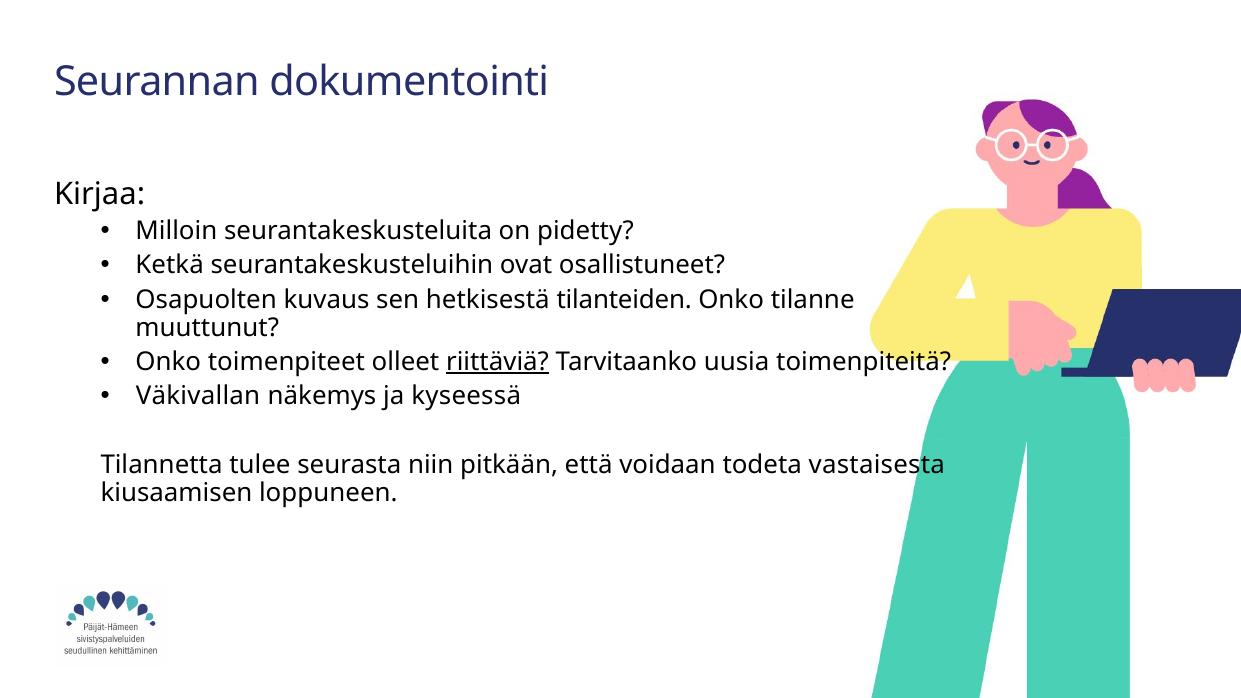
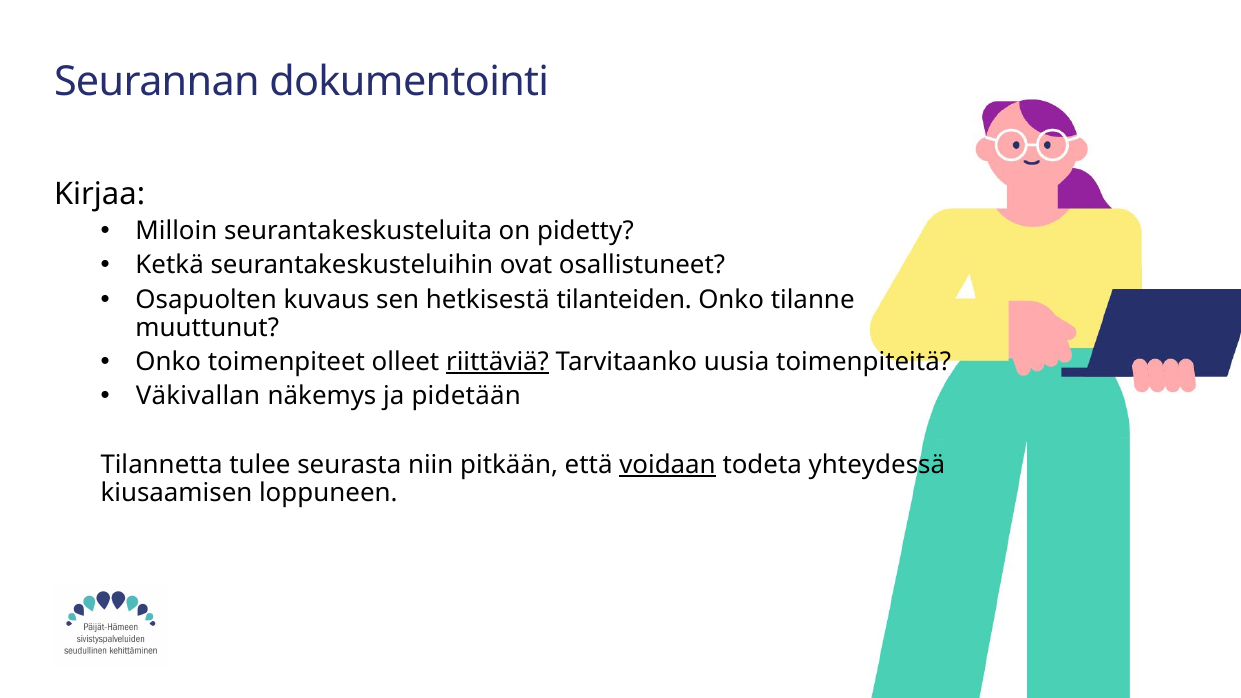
kyseessä: kyseessä -> pidetään
voidaan underline: none -> present
vastaisesta: vastaisesta -> yhteydessä
